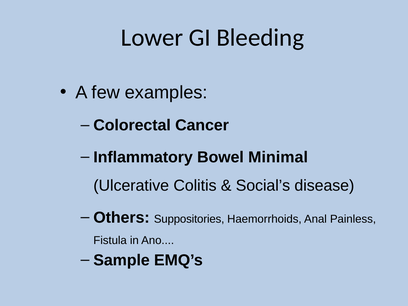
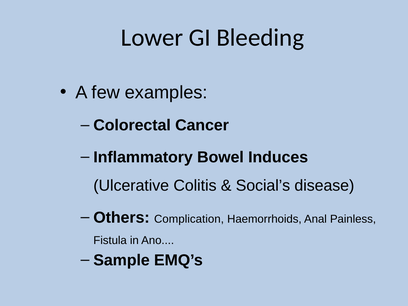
Minimal: Minimal -> Induces
Suppositories: Suppositories -> Complication
